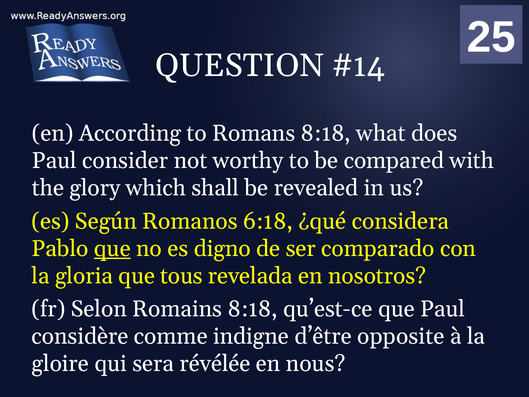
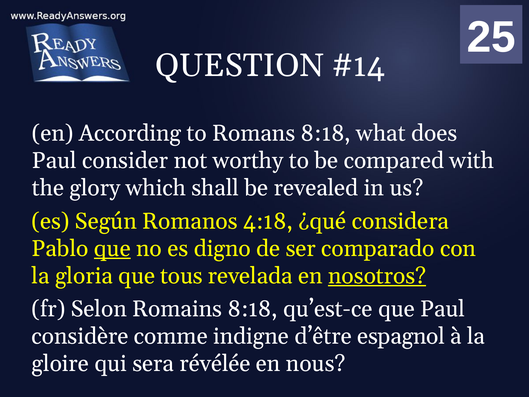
6:18: 6:18 -> 4:18
nosotros underline: none -> present
opposite: opposite -> espagnol
